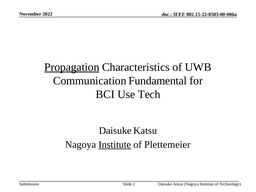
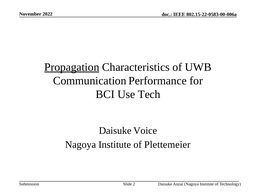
Fundamental: Fundamental -> Performance
Katsu: Katsu -> Voice
Institute at (115, 145) underline: present -> none
